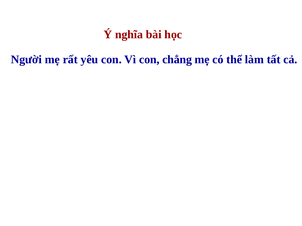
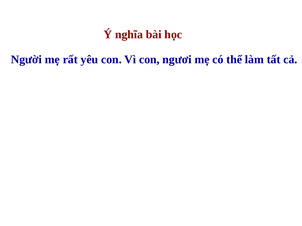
chẳng: chẳng -> ngươi
